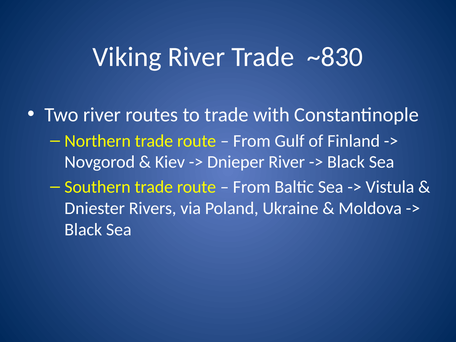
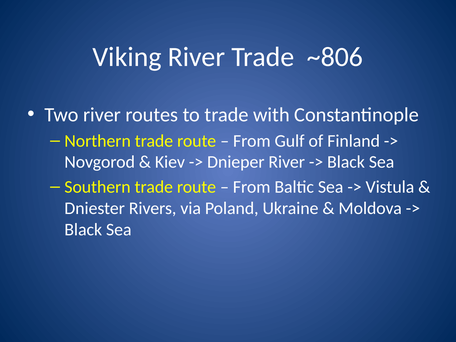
~830: ~830 -> ~806
